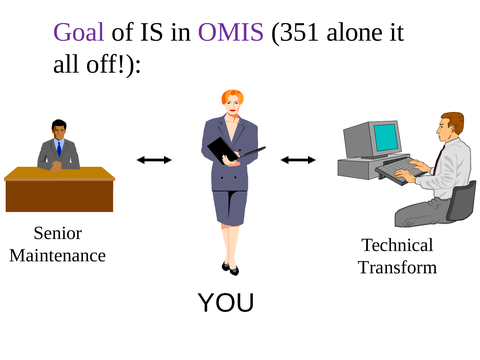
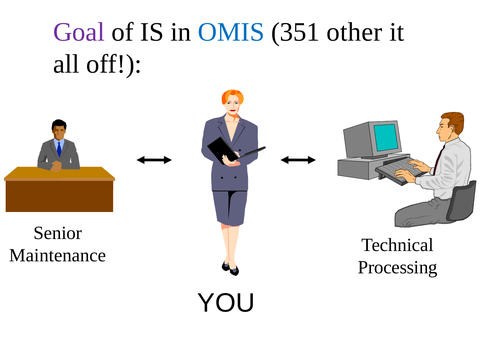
OMIS colour: purple -> blue
alone: alone -> other
Transform: Transform -> Processing
